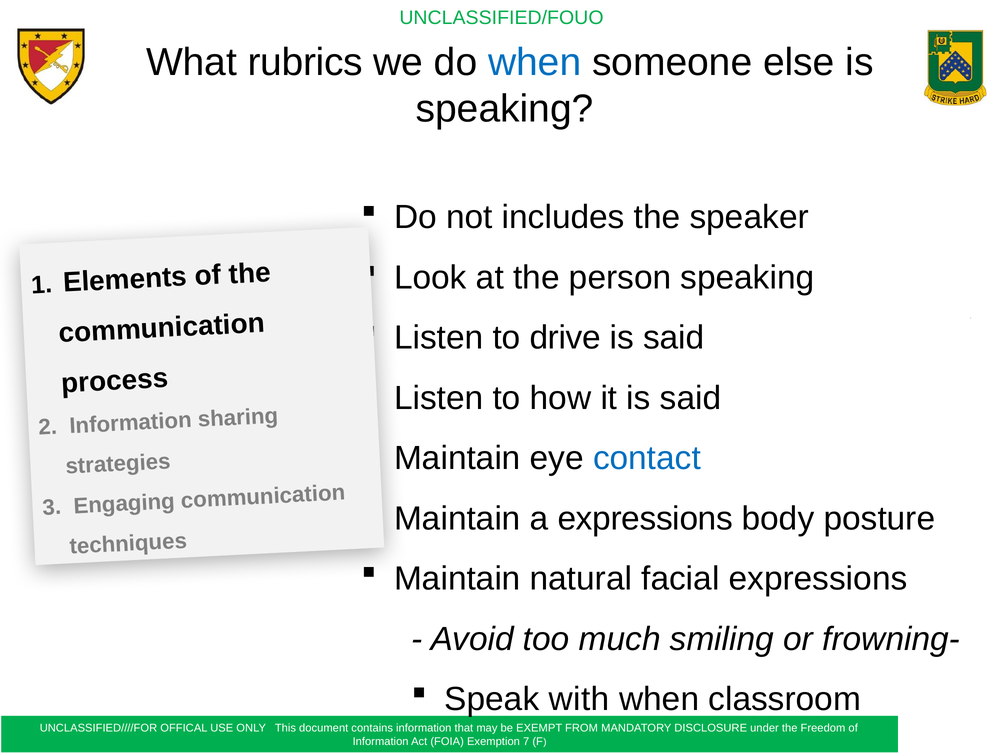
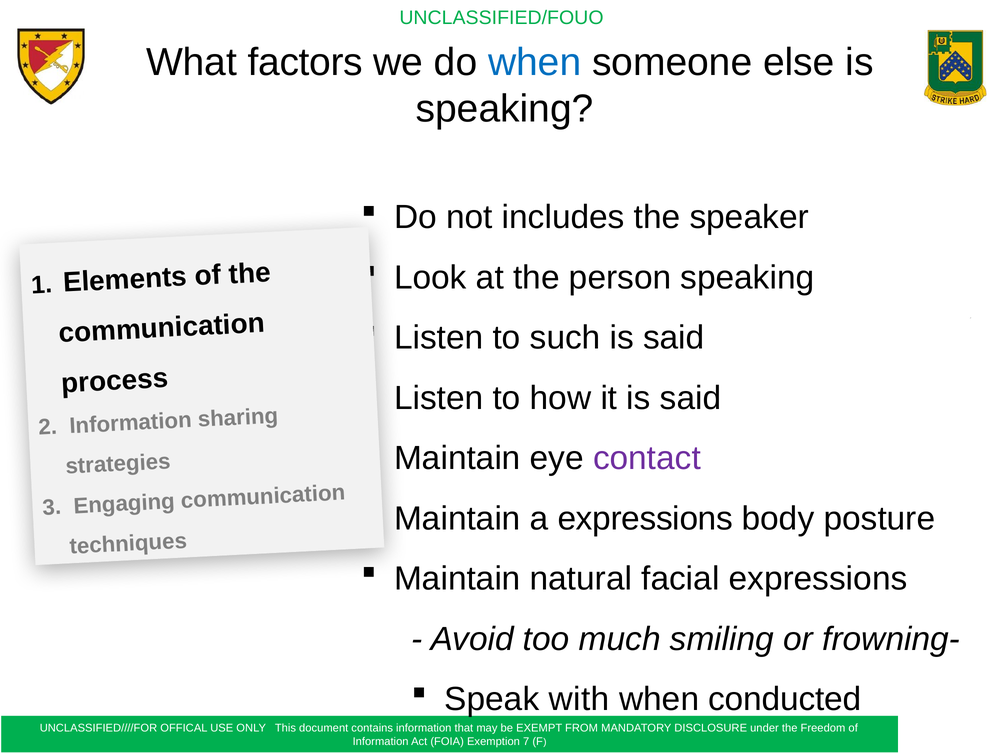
rubrics: rubrics -> factors
drive: drive -> such
contact colour: blue -> purple
classroom: classroom -> conducted
